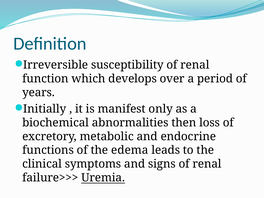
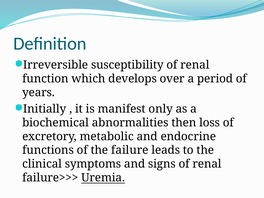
edema: edema -> failure
